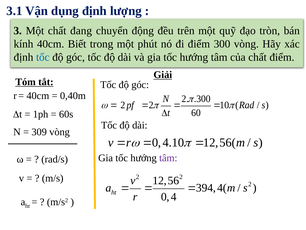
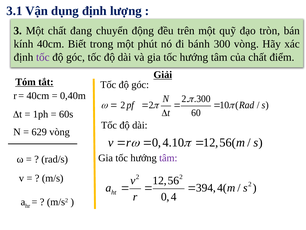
đi điểm: điểm -> bánh
tốc at (43, 57) colour: blue -> purple
309: 309 -> 629
